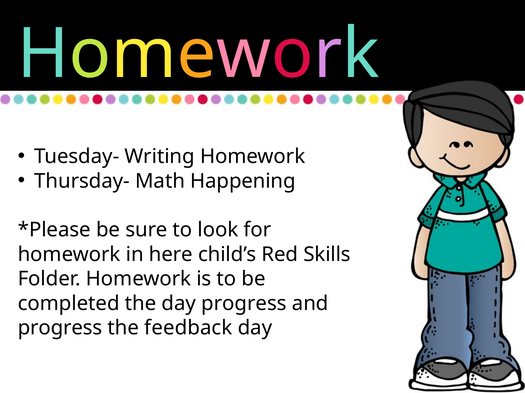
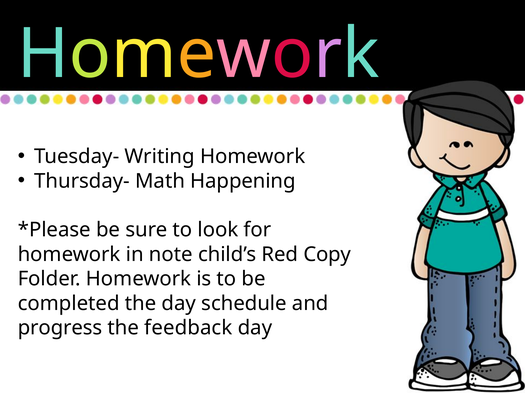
here: here -> note
Skills: Skills -> Copy
day progress: progress -> schedule
